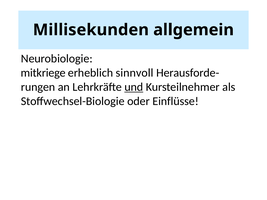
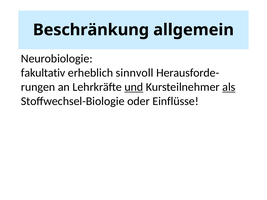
Millisekunden: Millisekunden -> Beschränkung
mitkriege: mitkriege -> fakultativ
als underline: none -> present
